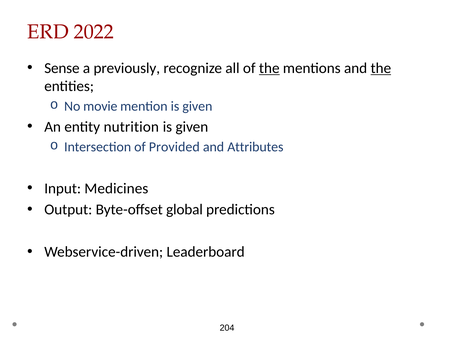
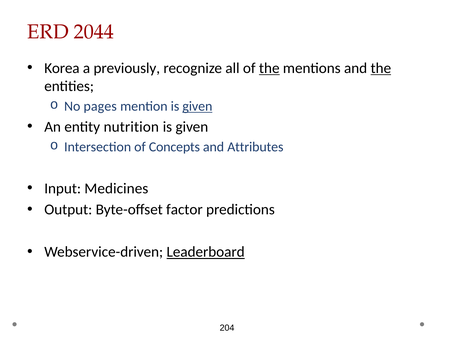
2022: 2022 -> 2044
Sense: Sense -> Korea
movie: movie -> pages
given at (197, 106) underline: none -> present
Provided: Provided -> Concepts
global: global -> factor
Leaderboard underline: none -> present
